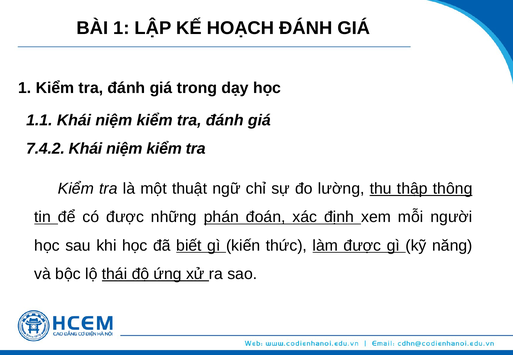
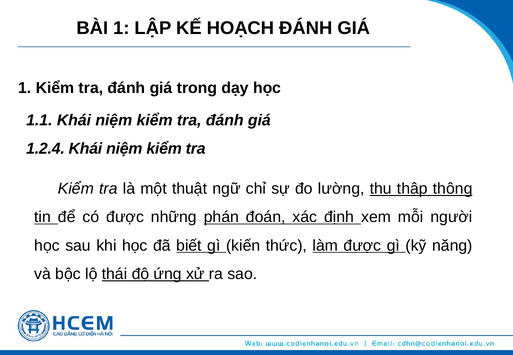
7.4.2: 7.4.2 -> 1.2.4
